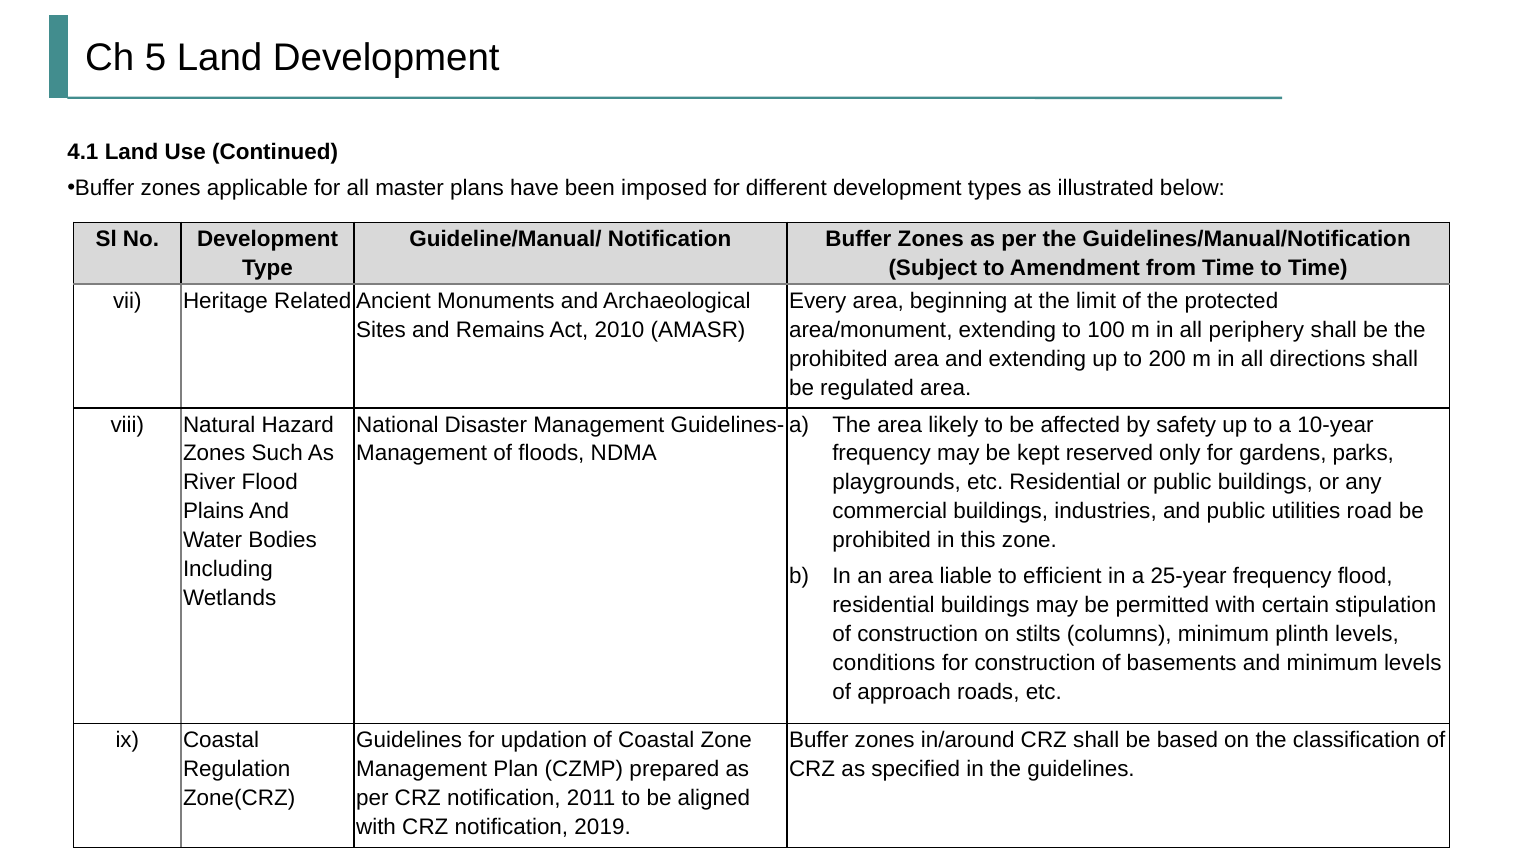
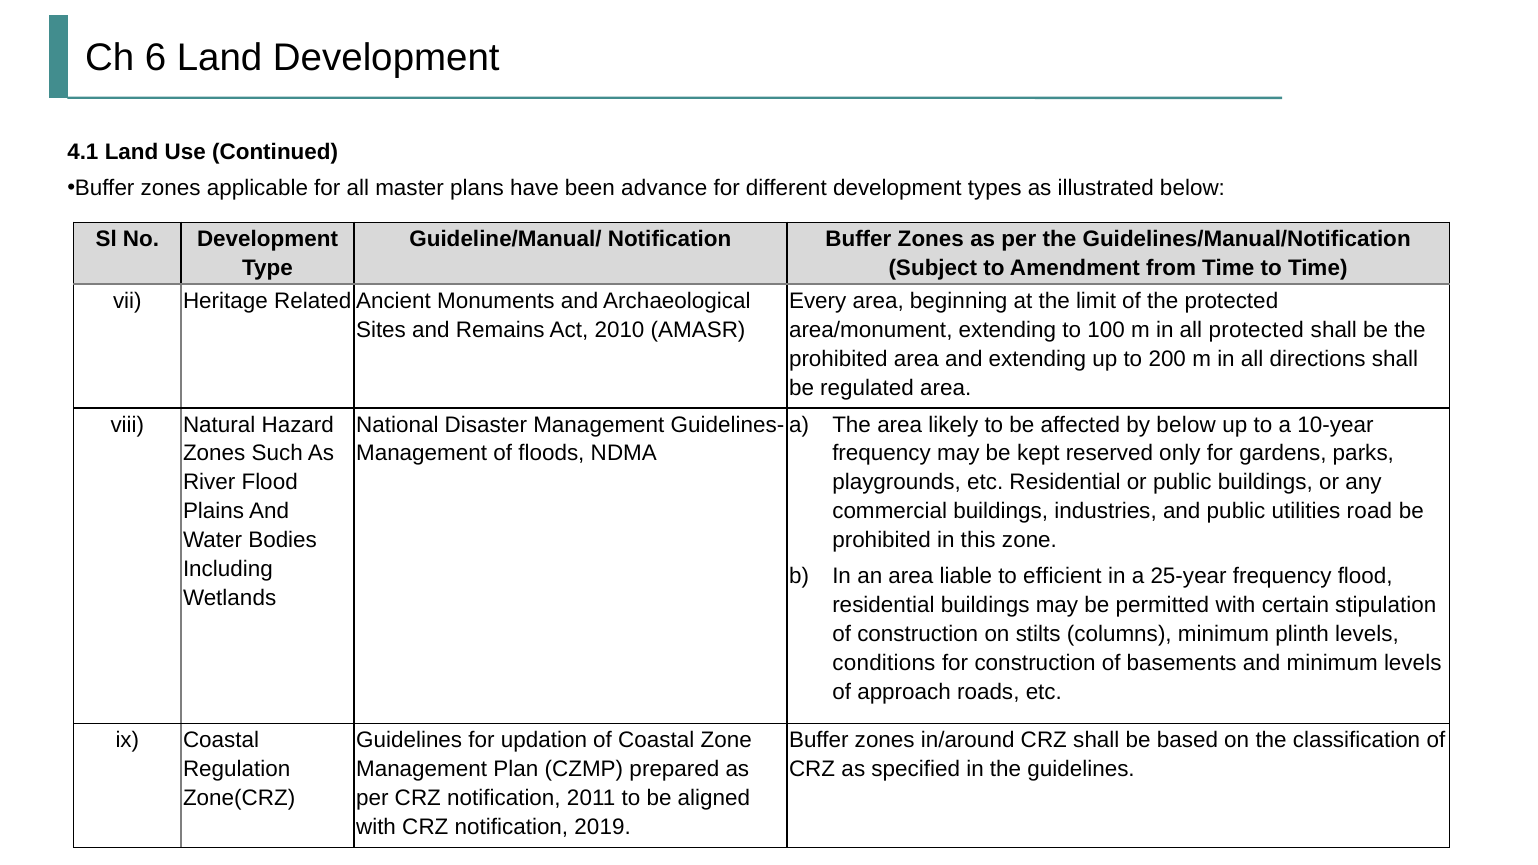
5: 5 -> 6
imposed: imposed -> advance
all periphery: periphery -> protected
by safety: safety -> below
